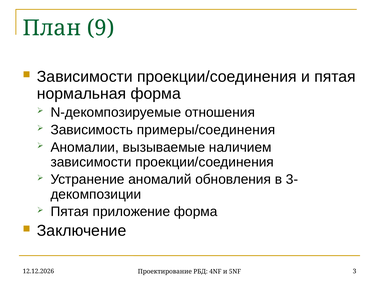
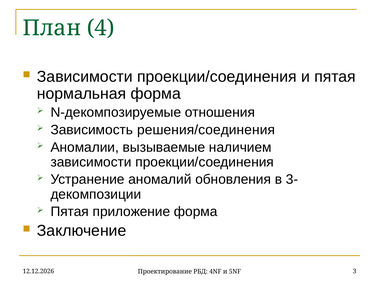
9: 9 -> 4
примеры/соединения: примеры/соединения -> решения/соединения
